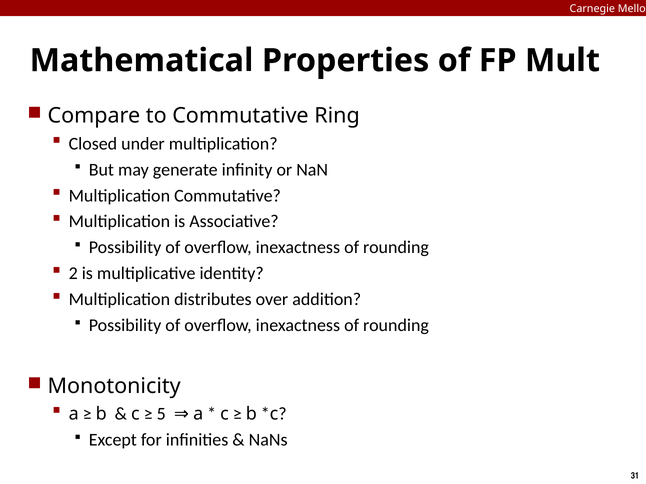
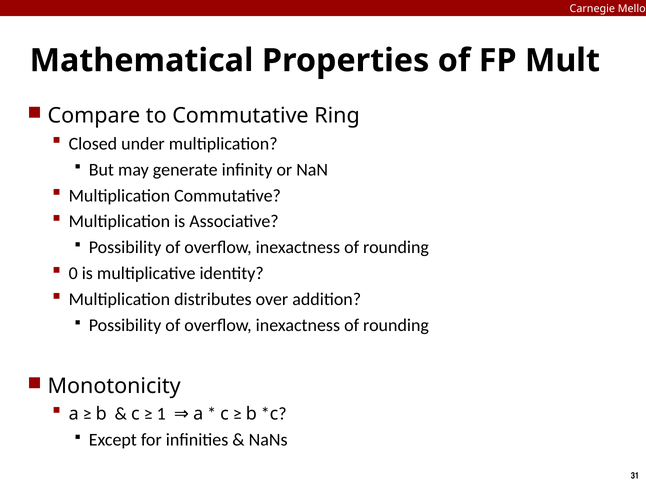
2: 2 -> 0
5: 5 -> 1
